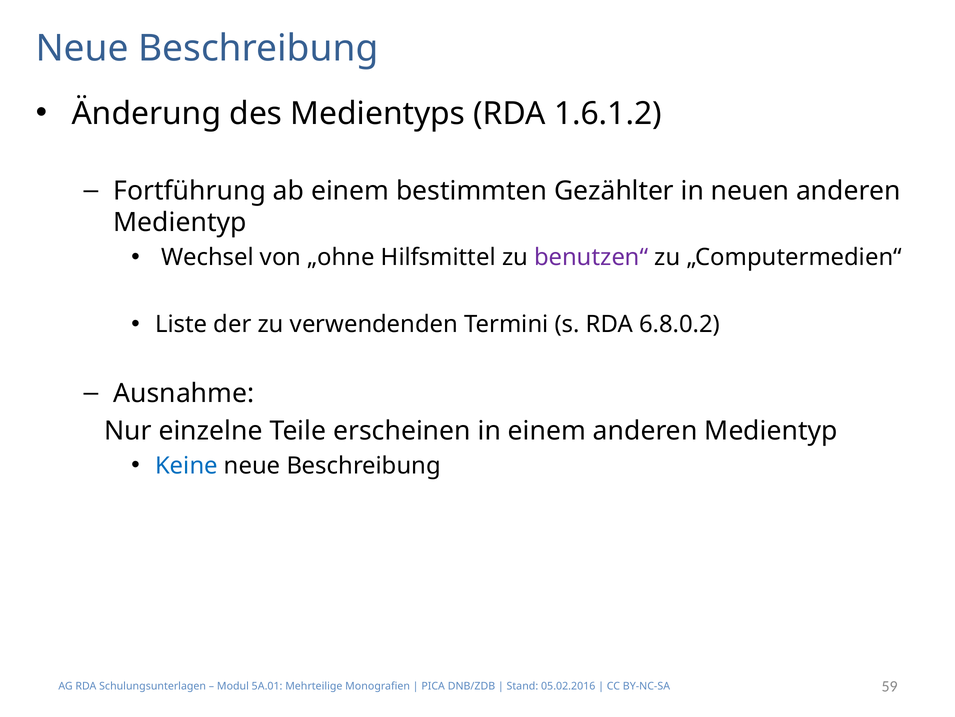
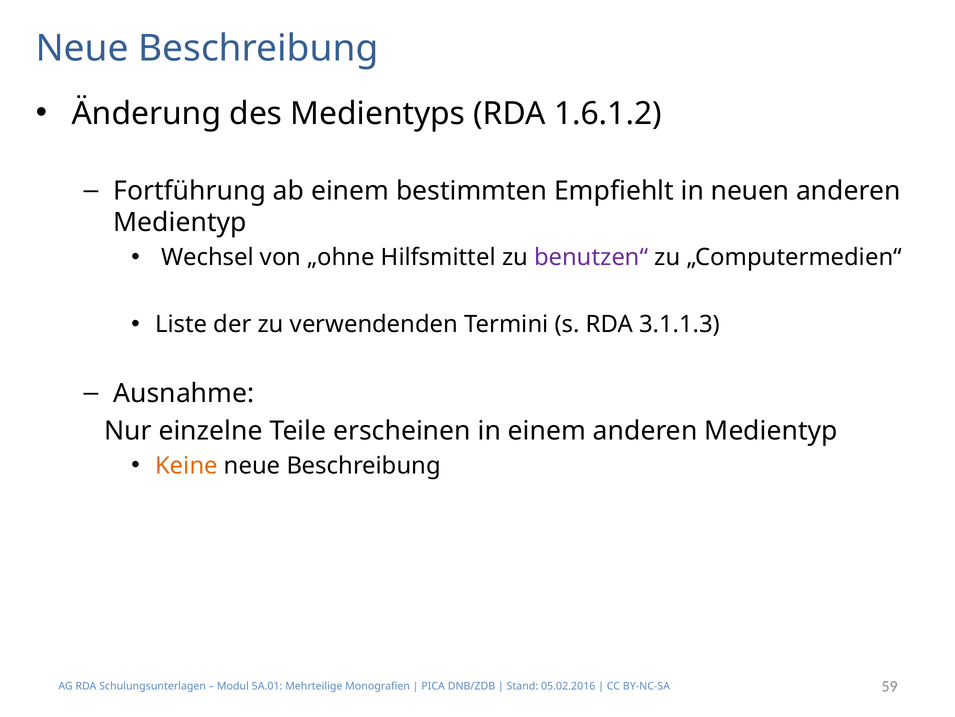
Gezählter: Gezählter -> Empfiehlt
6.8.0.2: 6.8.0.2 -> 3.1.1.3
Keine colour: blue -> orange
